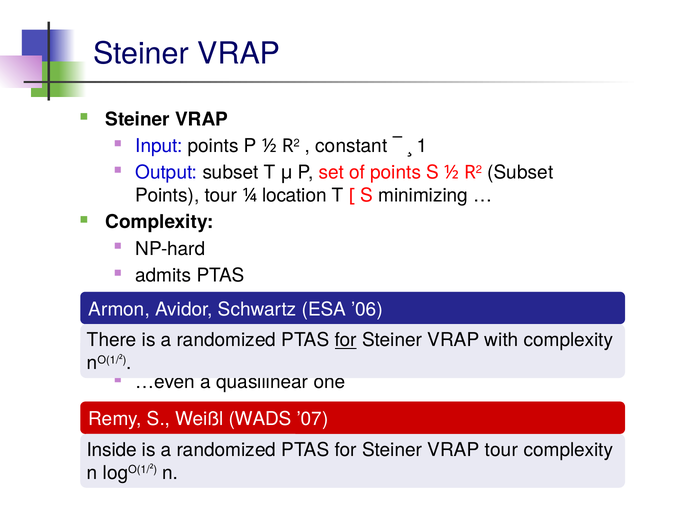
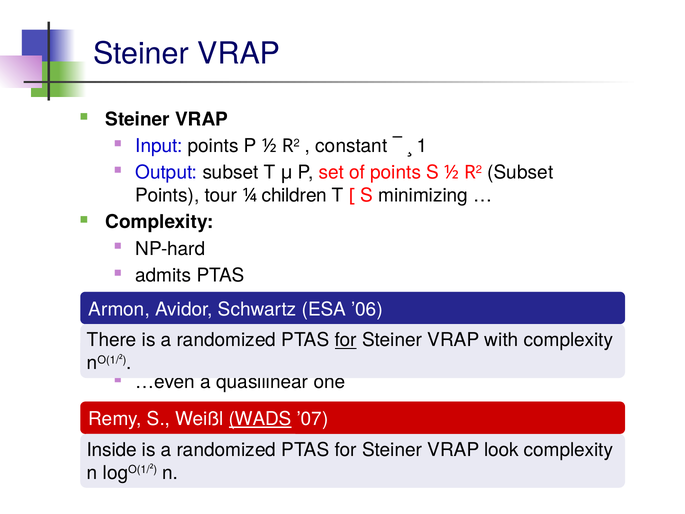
location: location -> children
WADS underline: none -> present
VRAP tour: tour -> look
